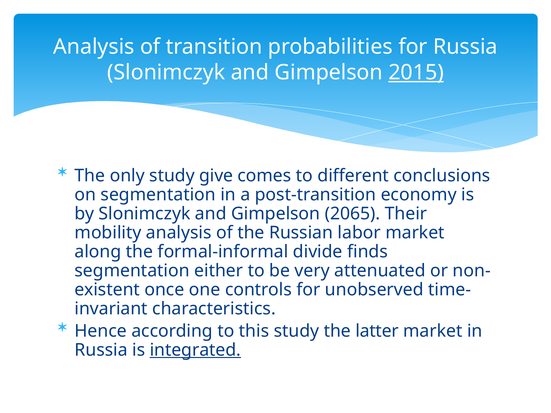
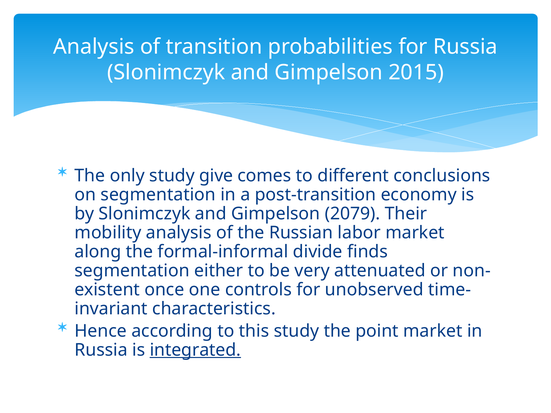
2015 underline: present -> none
2065: 2065 -> 2079
latter: latter -> point
